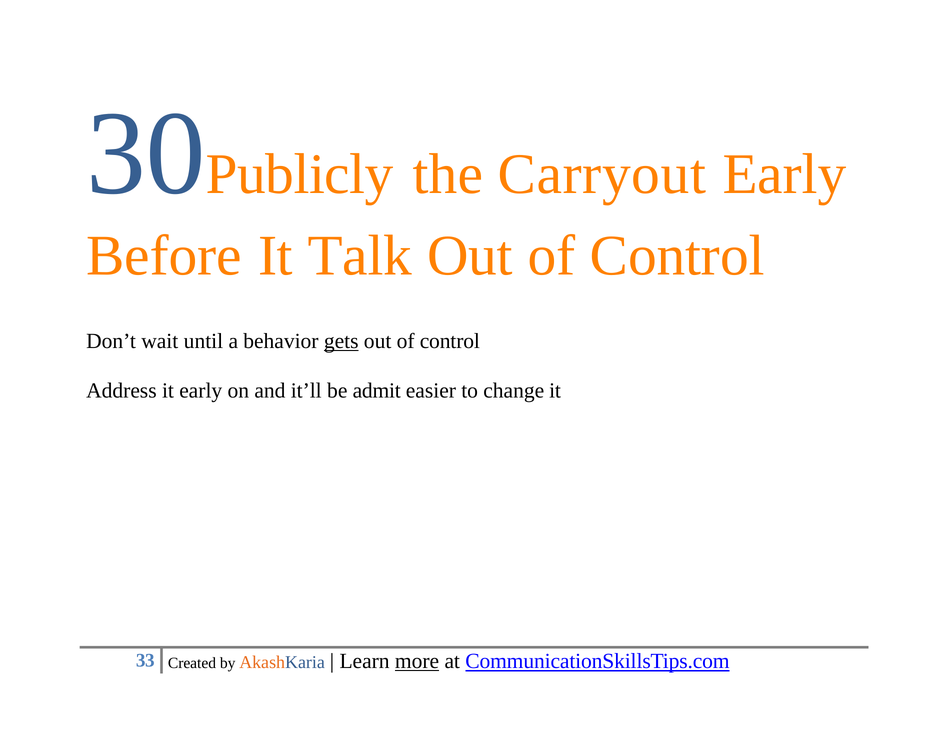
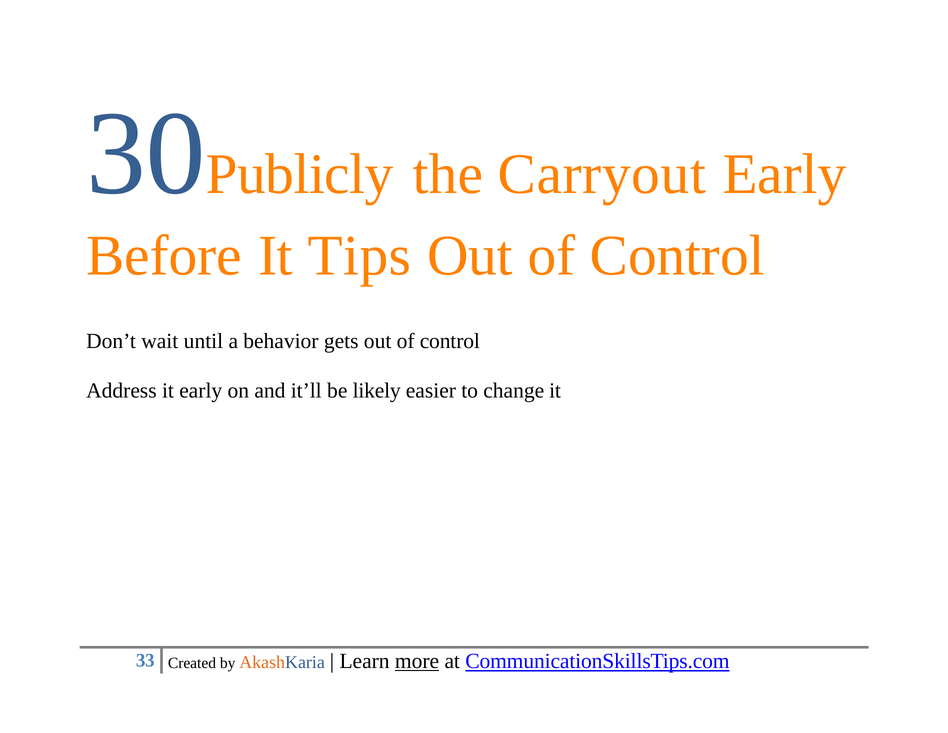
Talk: Talk -> Tips
gets underline: present -> none
admit: admit -> likely
